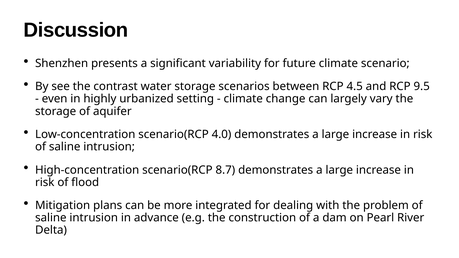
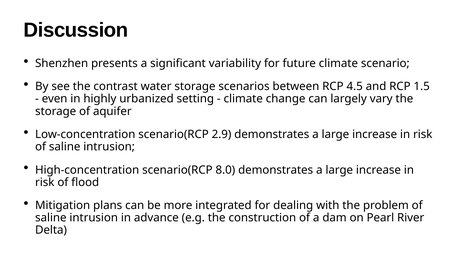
9.5: 9.5 -> 1.5
4.0: 4.0 -> 2.9
8.7: 8.7 -> 8.0
